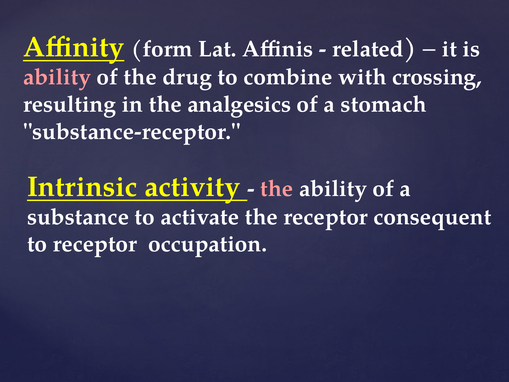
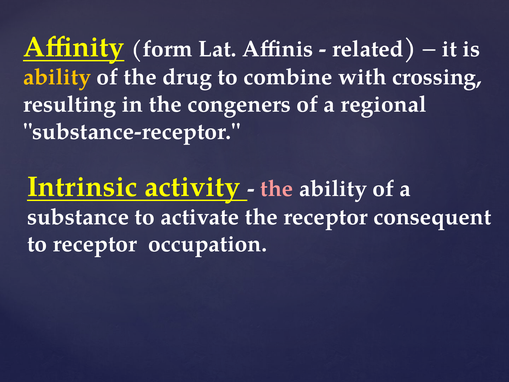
ability at (57, 77) colour: pink -> yellow
analgesics: analgesics -> congeners
stomach: stomach -> regional
